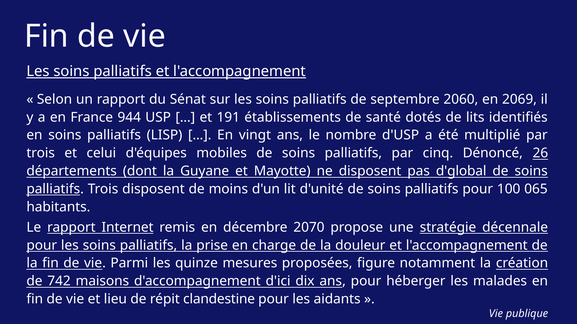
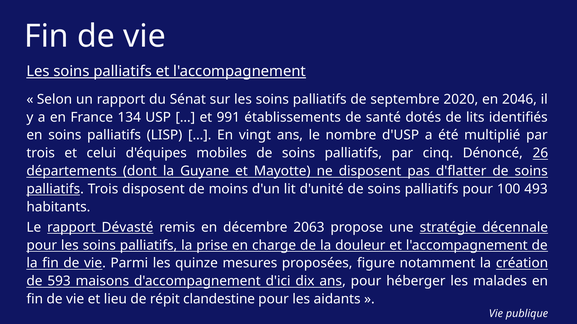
2060: 2060 -> 2020
2069: 2069 -> 2046
944: 944 -> 134
191: 191 -> 991
d'global: d'global -> d'flatter
065: 065 -> 493
Internet: Internet -> Dévasté
2070: 2070 -> 2063
742: 742 -> 593
